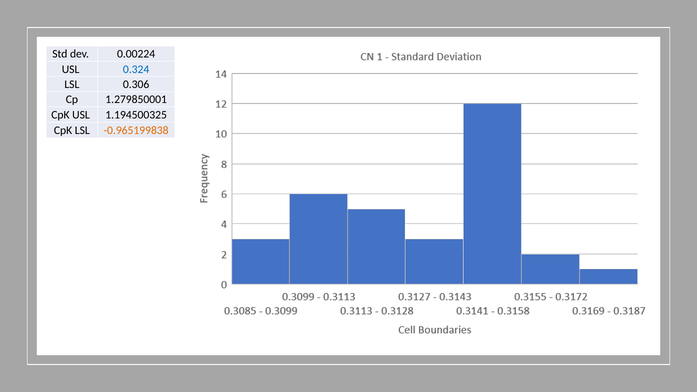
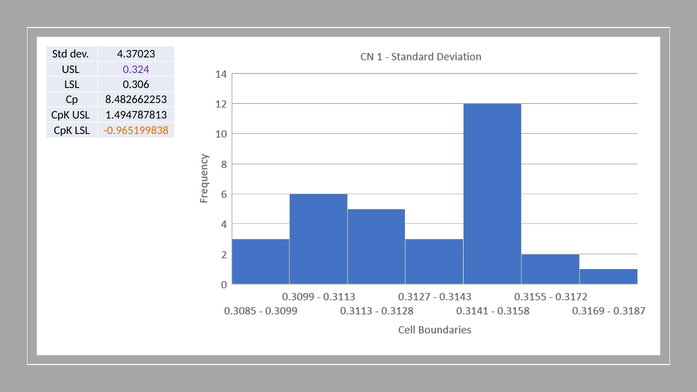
0.00224: 0.00224 -> 4.37023
0.324 colour: blue -> purple
1.279850001: 1.279850001 -> 8.482662253
1.194500325: 1.194500325 -> 1.494787813
